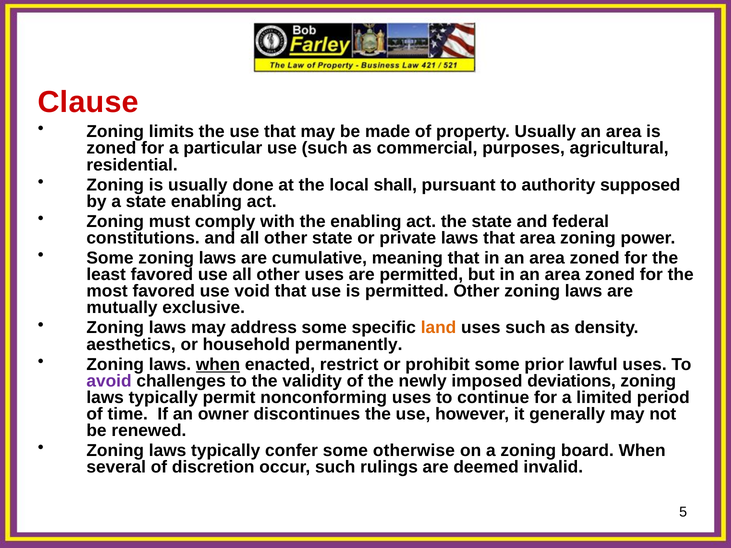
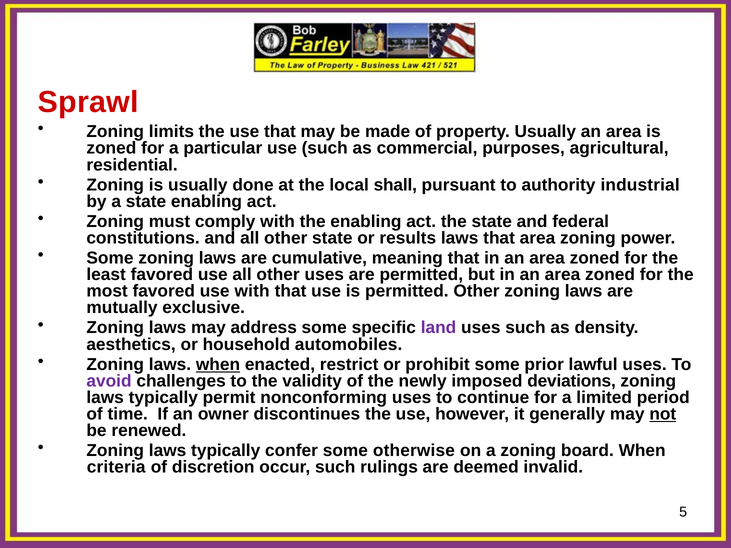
Clause: Clause -> Sprawl
supposed: supposed -> industrial
private: private -> results
use void: void -> with
land colour: orange -> purple
permanently: permanently -> automobiles
not underline: none -> present
several: several -> criteria
